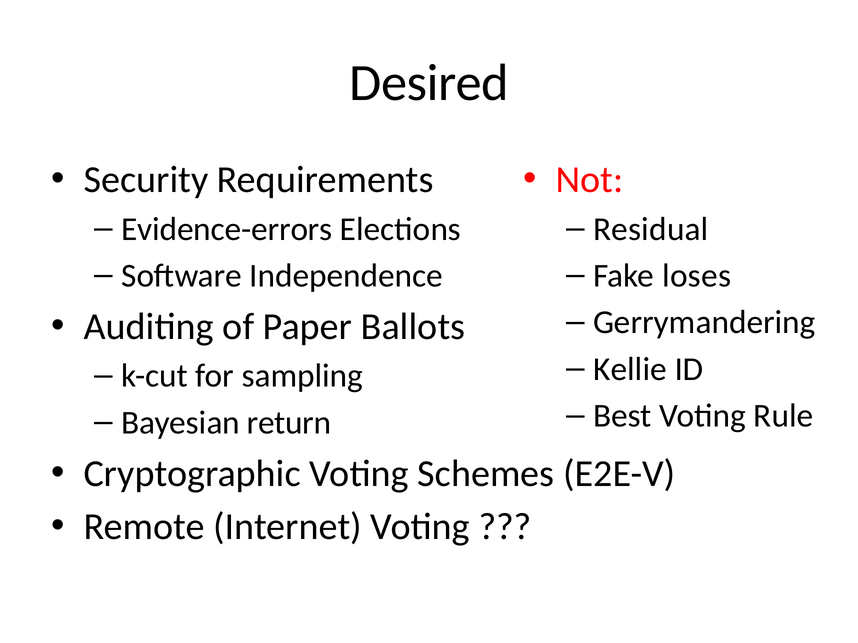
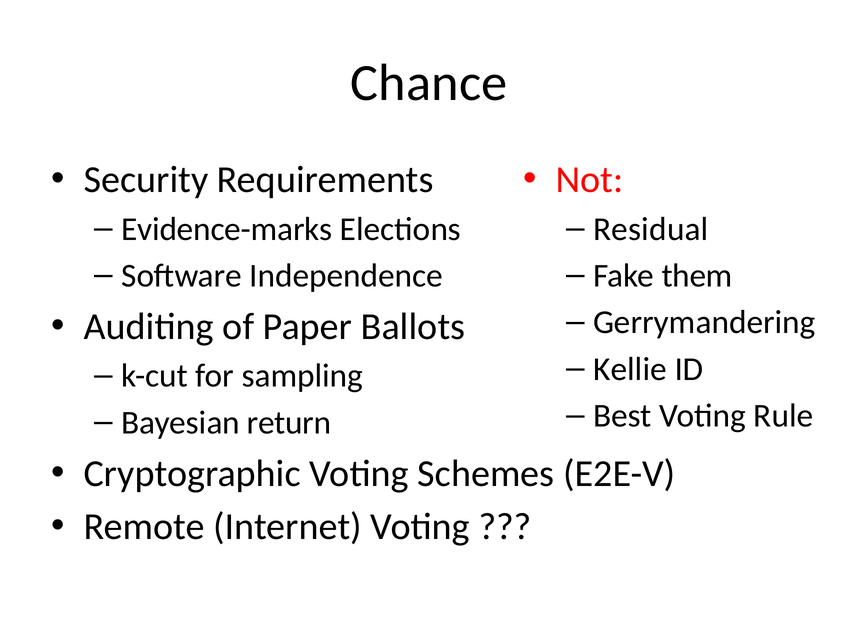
Desired: Desired -> Chance
Evidence-errors: Evidence-errors -> Evidence-marks
loses: loses -> them
